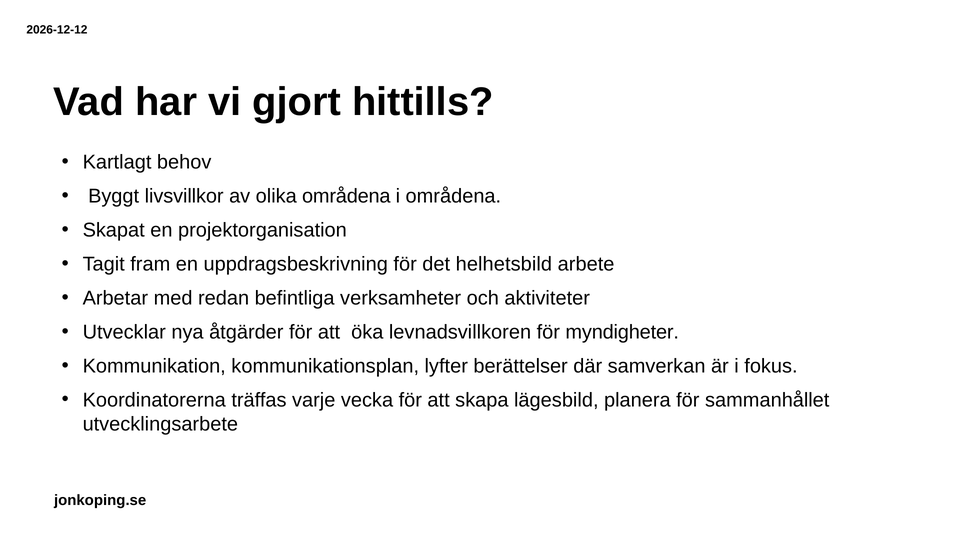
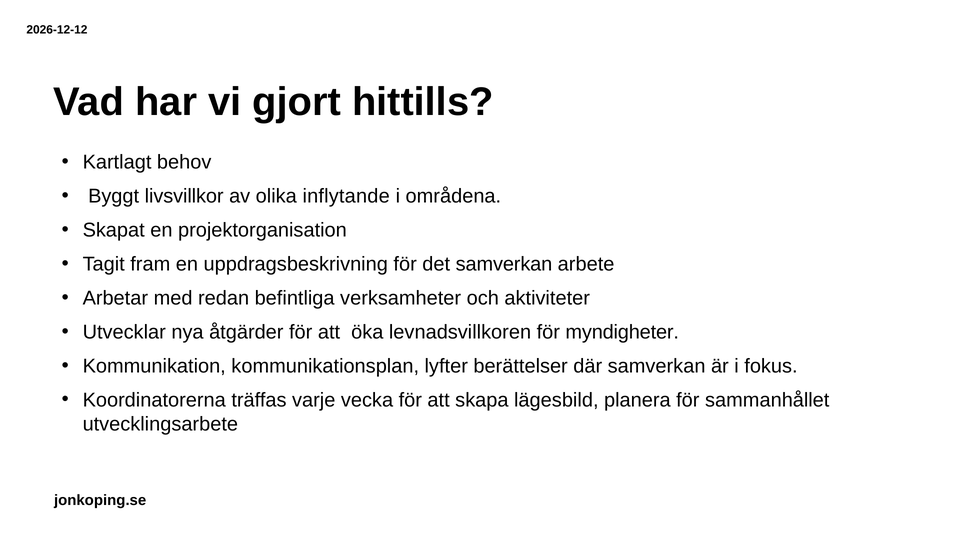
olika områdena: områdena -> inflytande
det helhetsbild: helhetsbild -> samverkan
